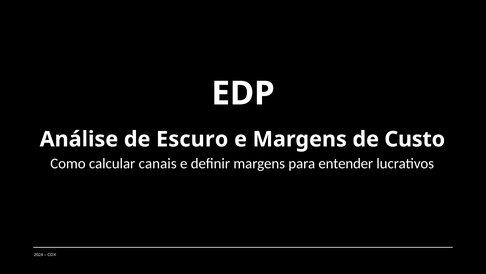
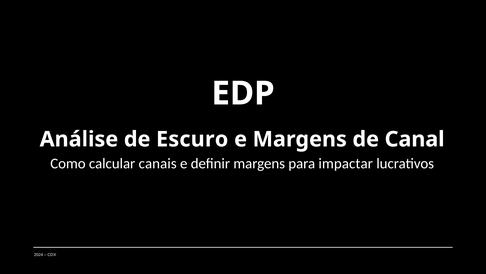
Custo: Custo -> Canal
entender: entender -> impactar
